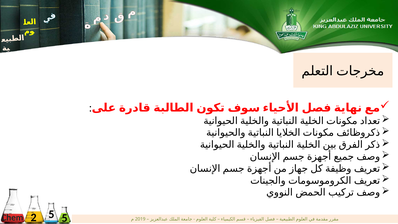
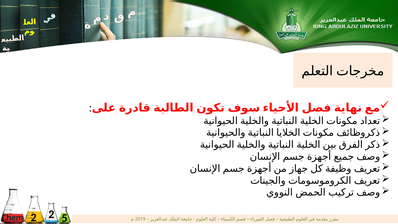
5 at (51, 214): 5 -> 2
